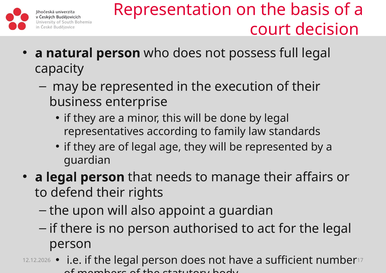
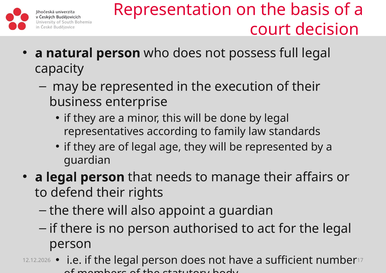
the upon: upon -> there
